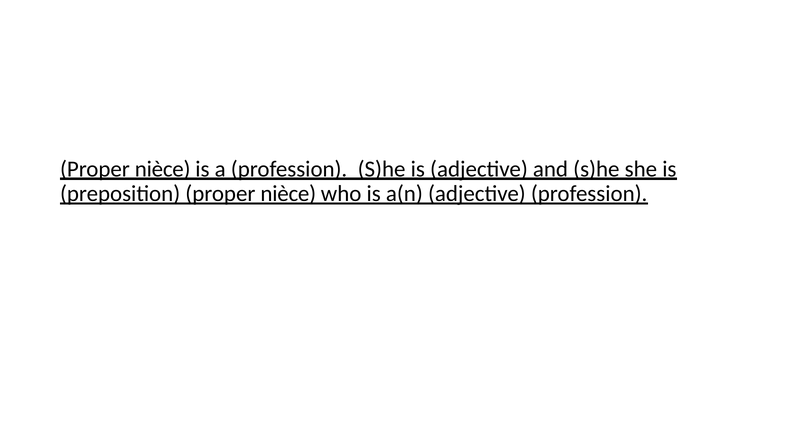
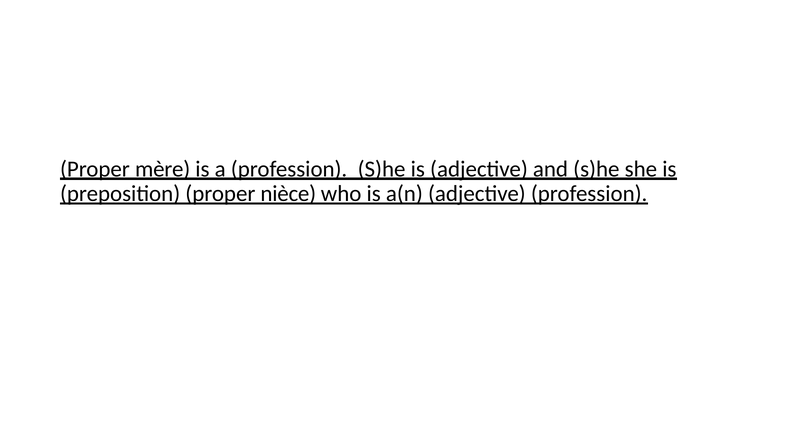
nièce at (163, 169): nièce -> mère
